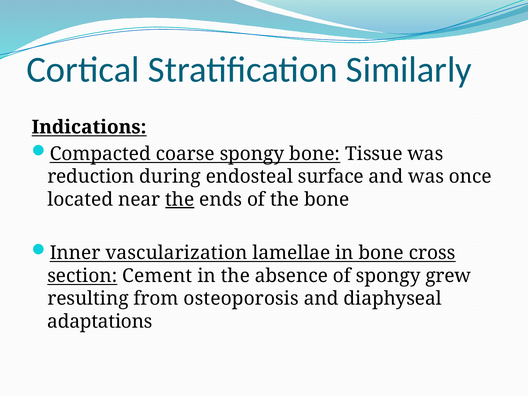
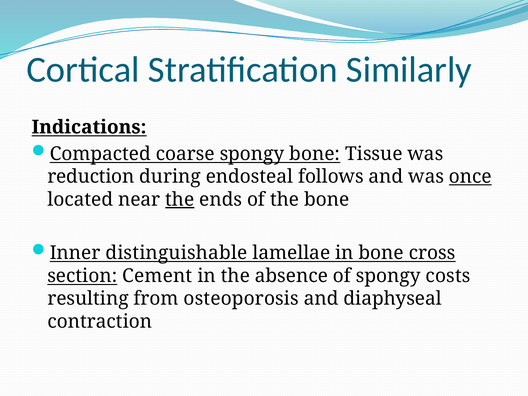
surface: surface -> follows
once underline: none -> present
vascularization: vascularization -> distinguishable
grew: grew -> costs
adaptations: adaptations -> contraction
